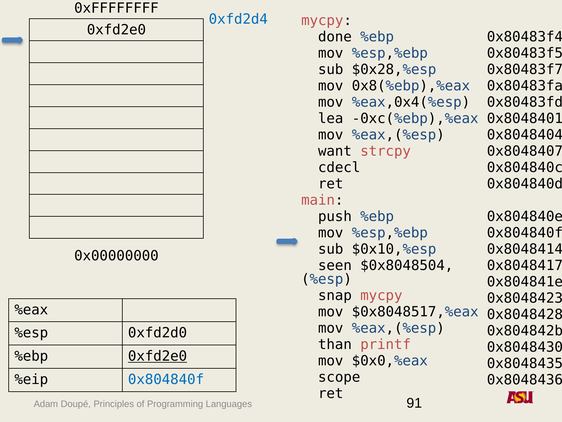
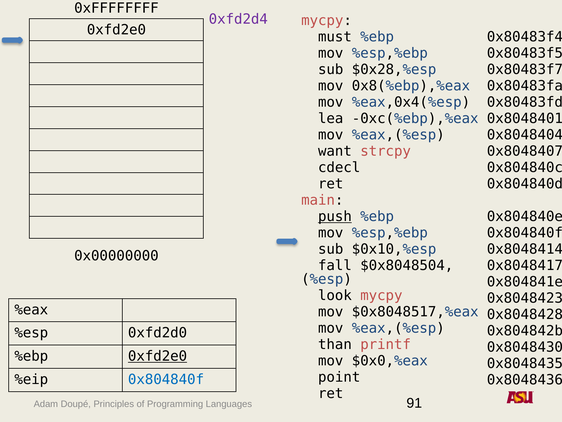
0xfd2d4 colour: blue -> purple
done: done -> must
push underline: none -> present
seen: seen -> fall
snap: snap -> look
scope: scope -> point
